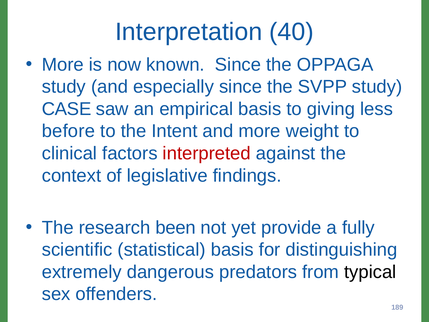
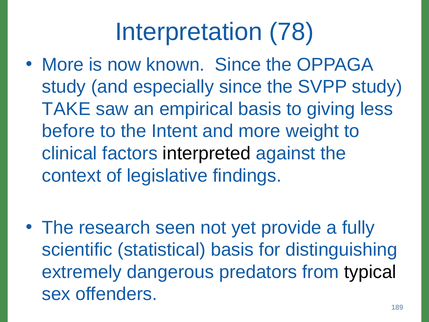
40: 40 -> 78
CASE: CASE -> TAKE
interpreted colour: red -> black
been: been -> seen
